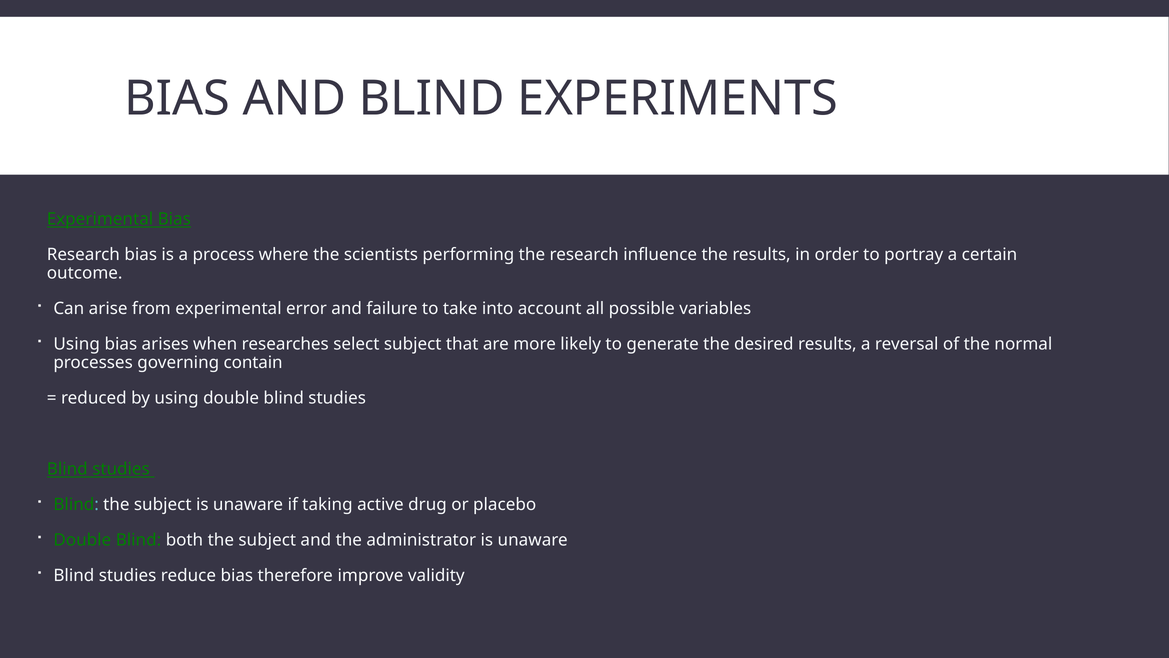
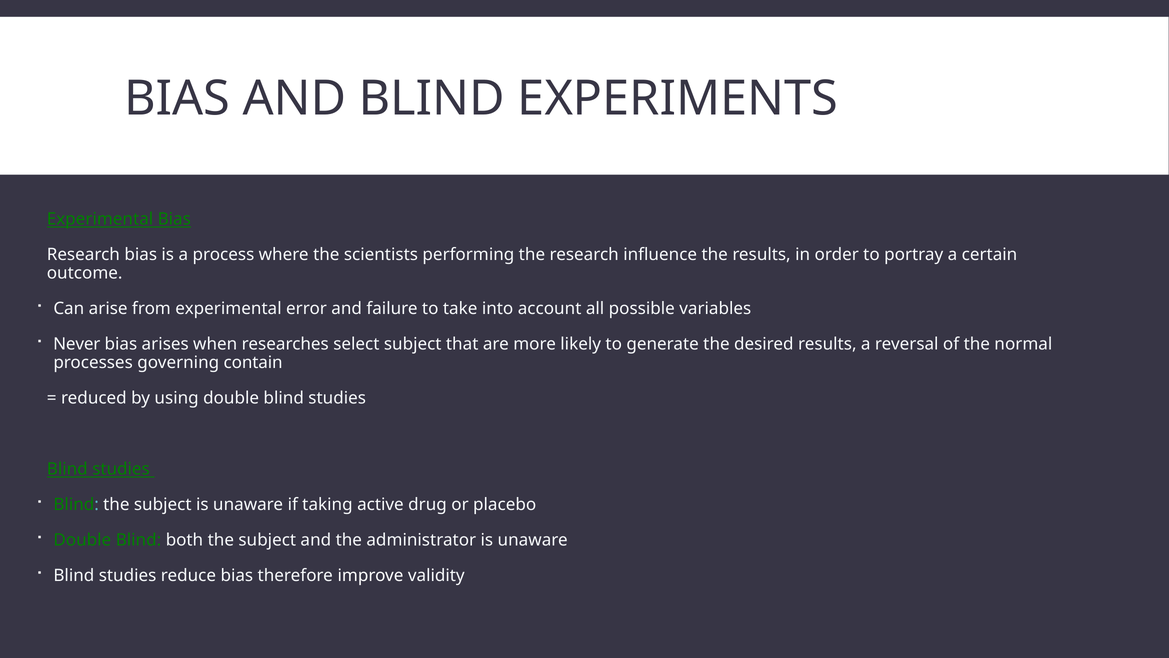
Using at (77, 344): Using -> Never
